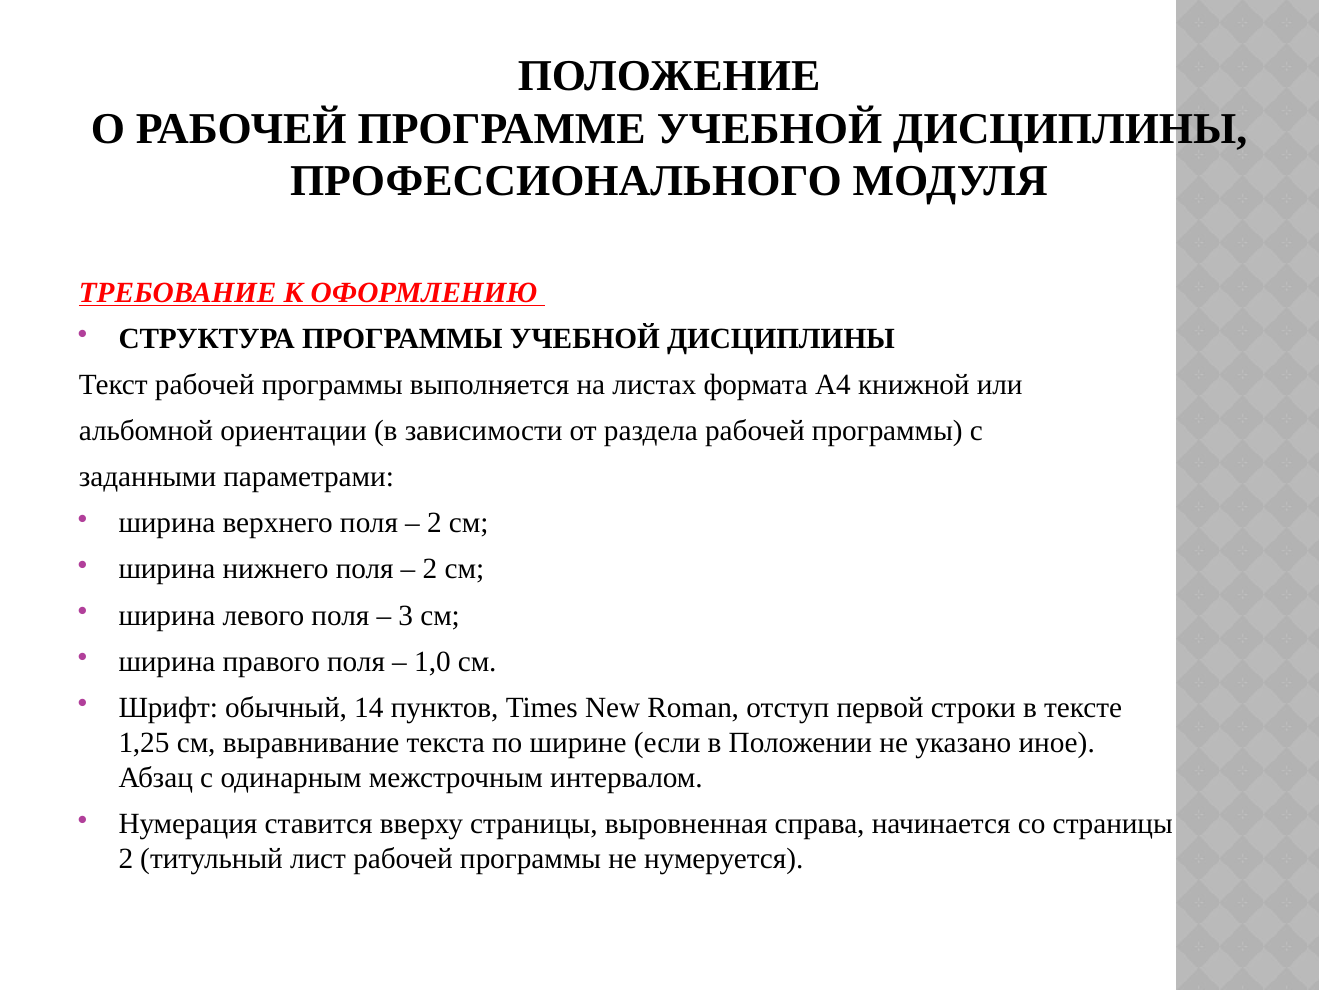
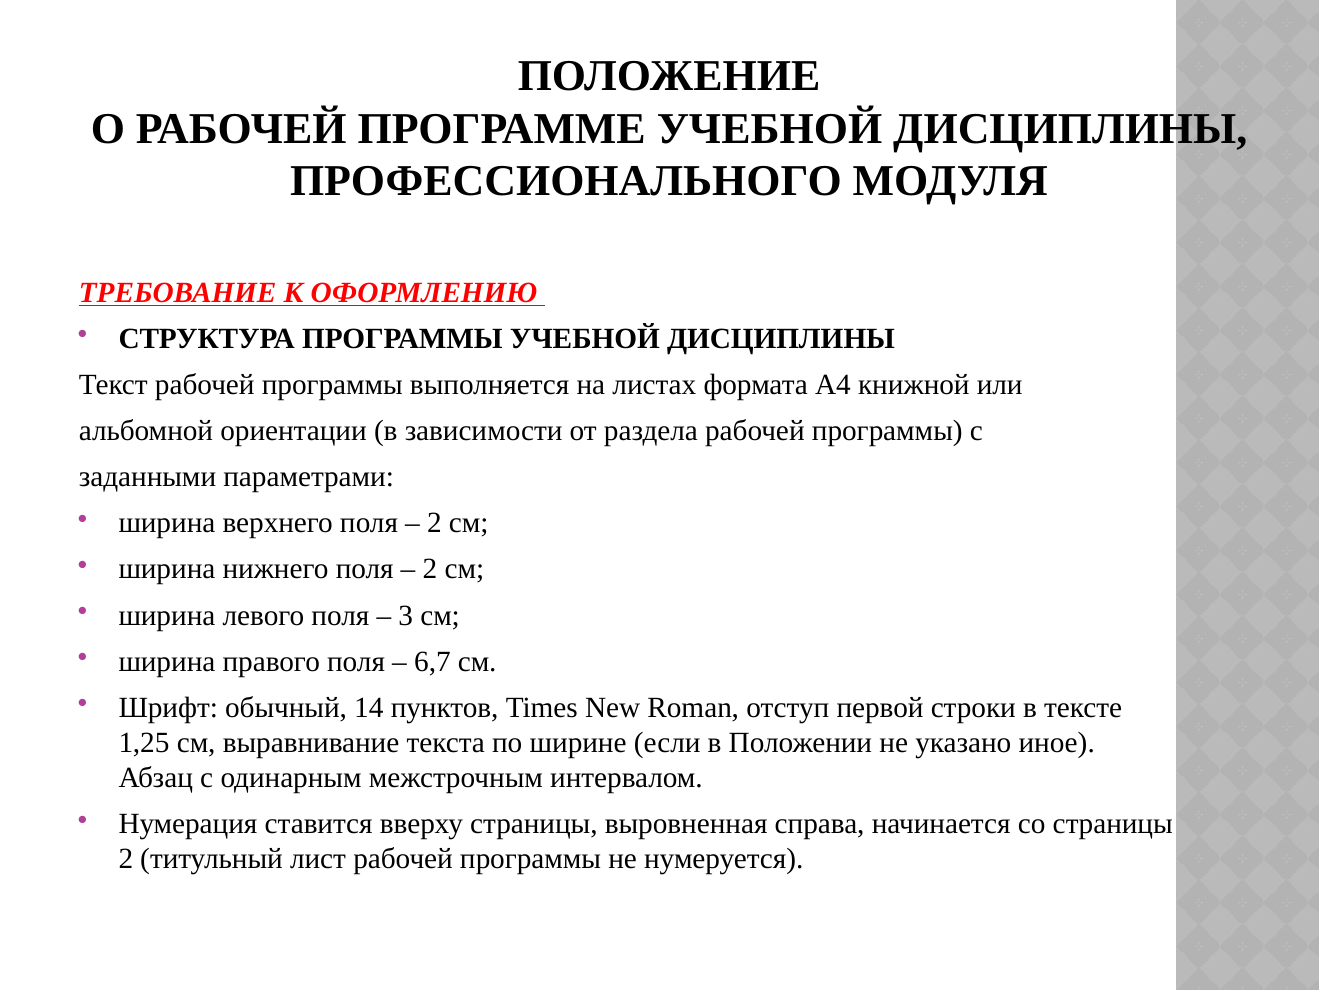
1,0: 1,0 -> 6,7
